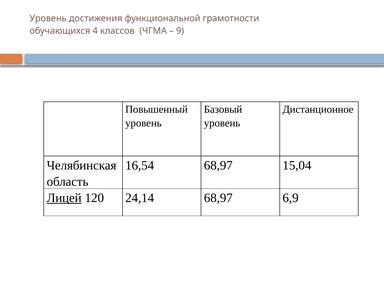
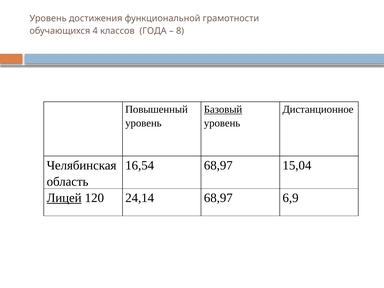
ЧГМА: ЧГМА -> ГОДА
9: 9 -> 8
Базовый underline: none -> present
